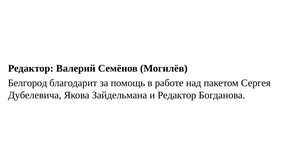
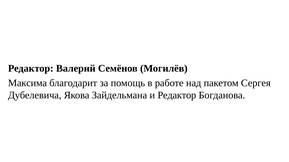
Белгород: Белгород -> Максима
